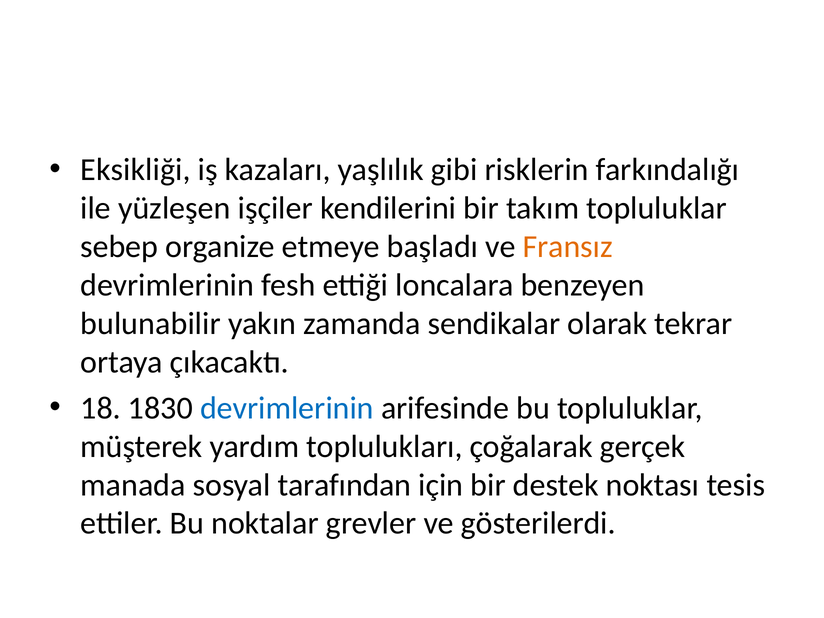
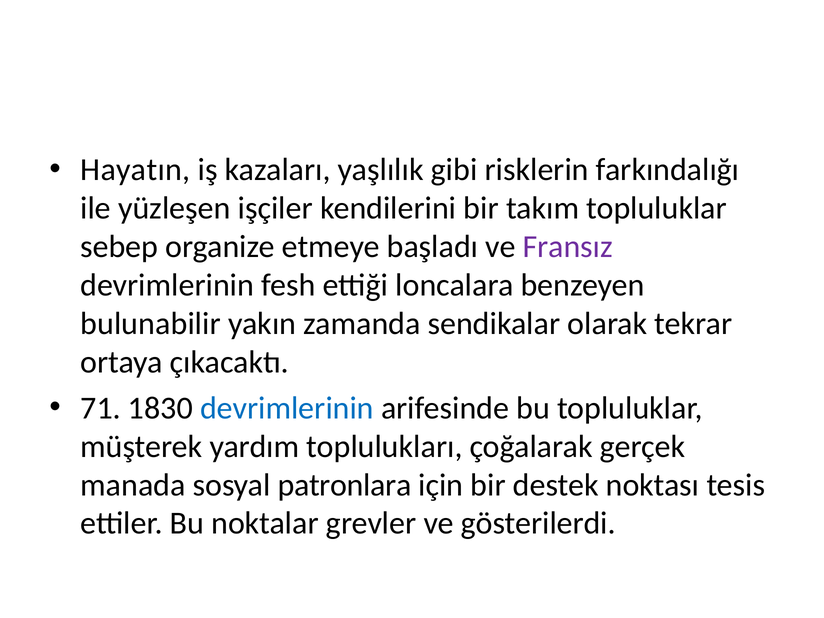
Eksikliği: Eksikliği -> Hayatın
Fransız colour: orange -> purple
18: 18 -> 71
tarafından: tarafından -> patronlara
